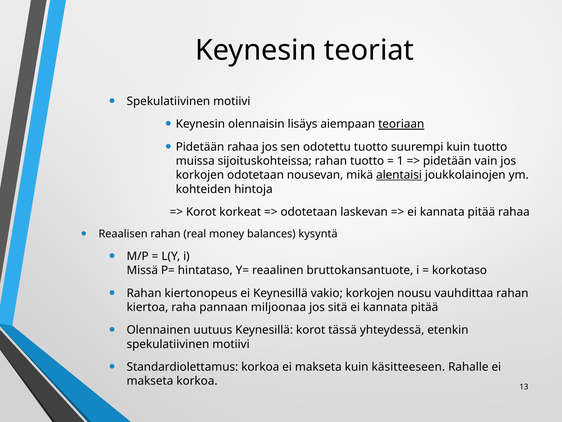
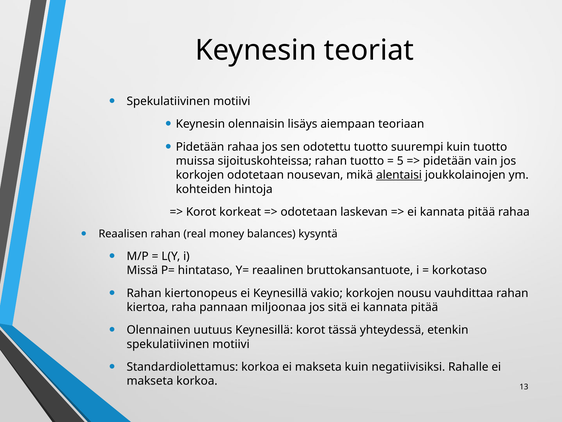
teoriaan underline: present -> none
1: 1 -> 5
käsitteeseen: käsitteeseen -> negatiivisiksi
